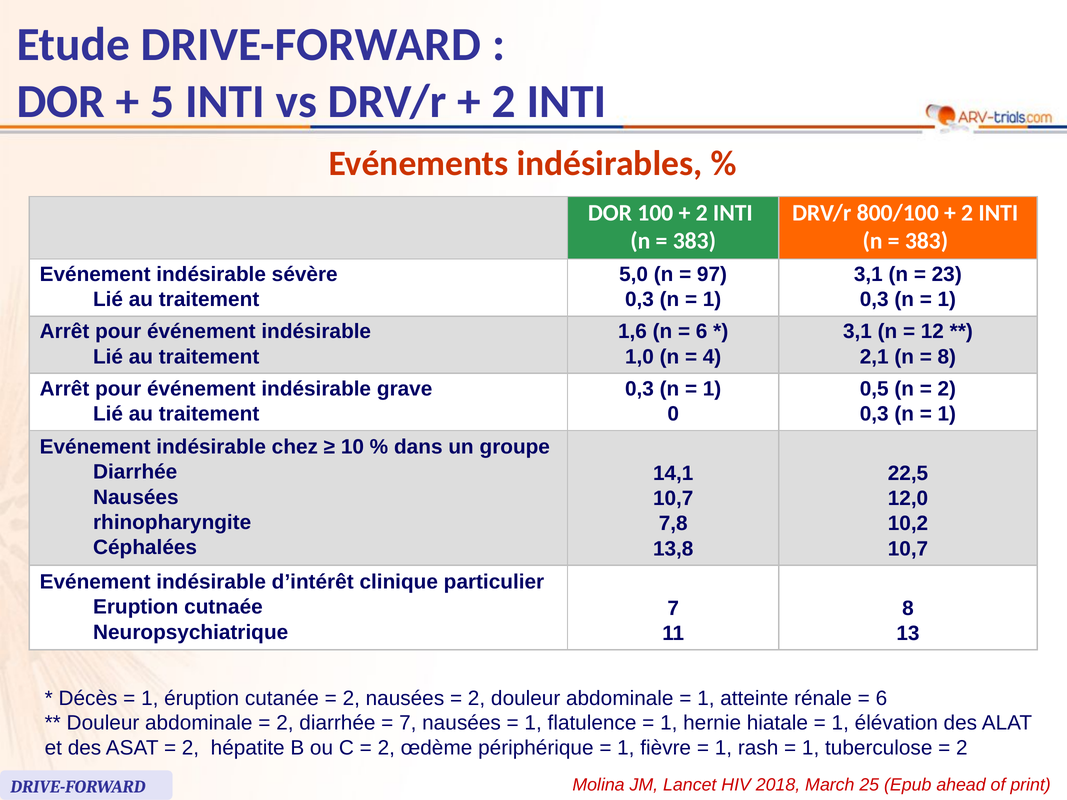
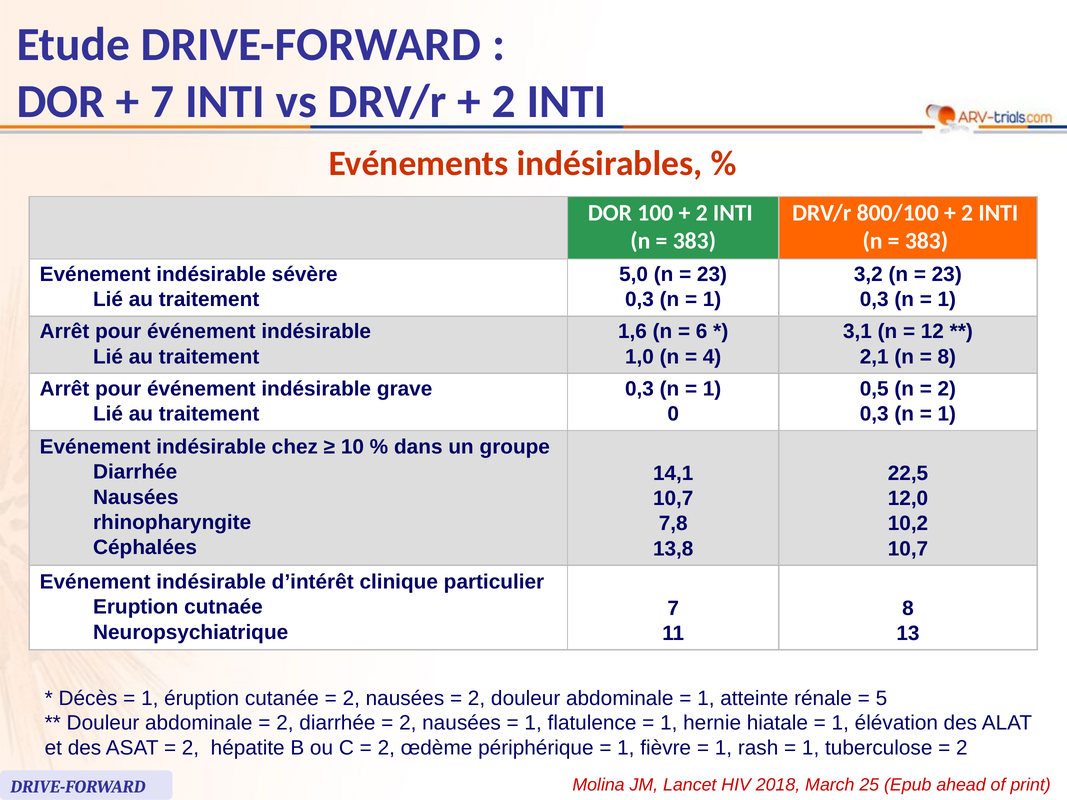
5 at (162, 101): 5 -> 7
97 at (712, 275): 97 -> 23
3,1 at (868, 275): 3,1 -> 3,2
6 at (881, 698): 6 -> 5
7 at (408, 723): 7 -> 2
